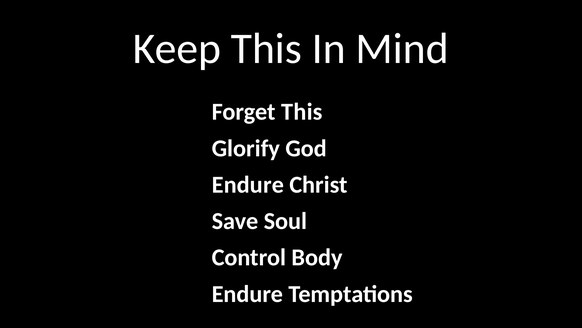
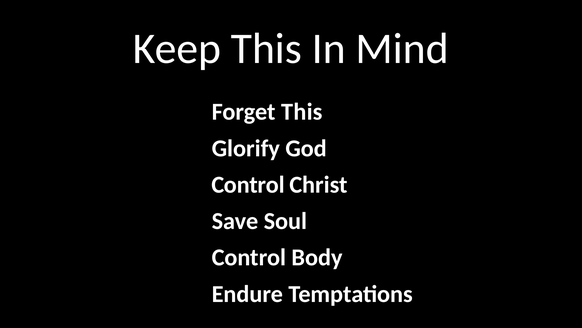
Endure at (248, 184): Endure -> Control
